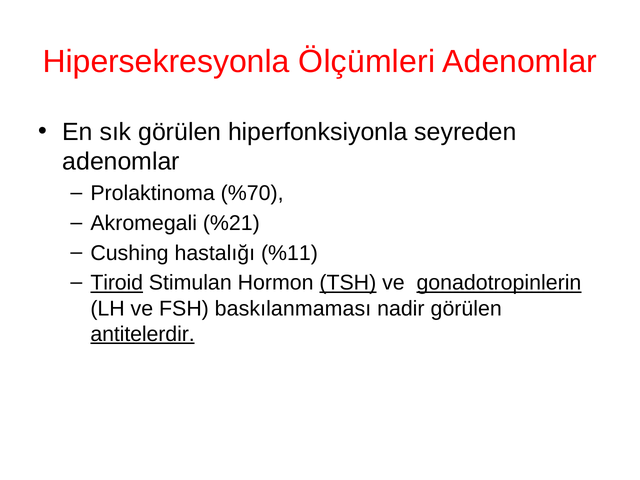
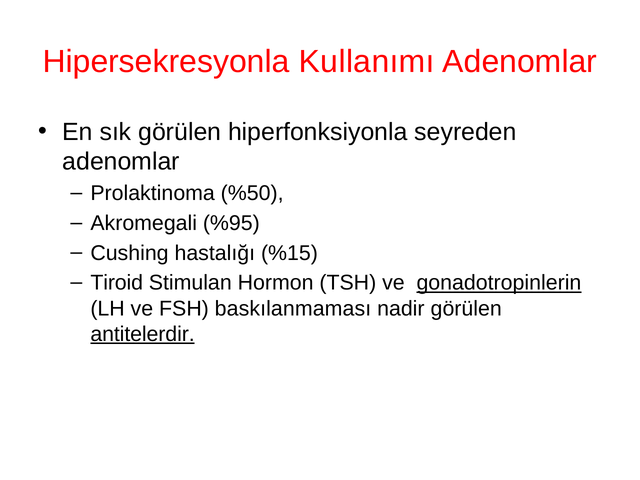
Ölçümleri: Ölçümleri -> Kullanımı
%70: %70 -> %50
%21: %21 -> %95
%11: %11 -> %15
Tiroid underline: present -> none
TSH underline: present -> none
